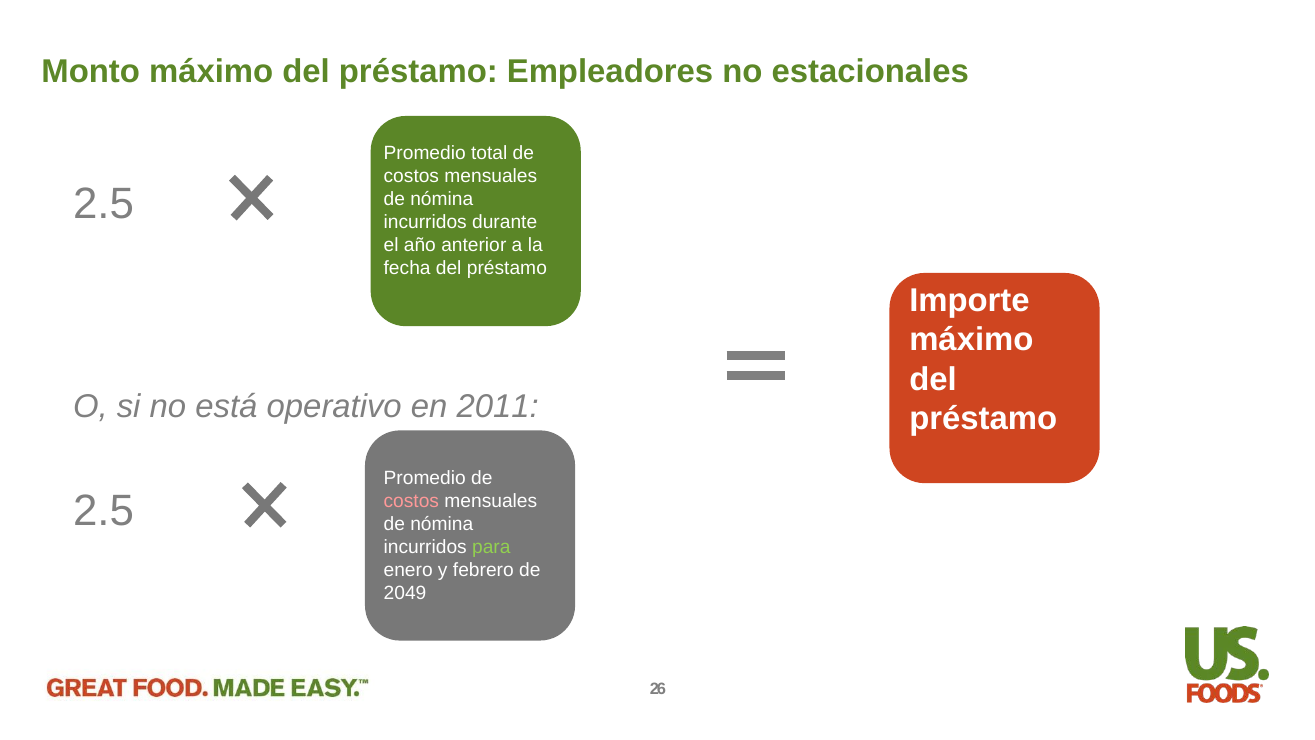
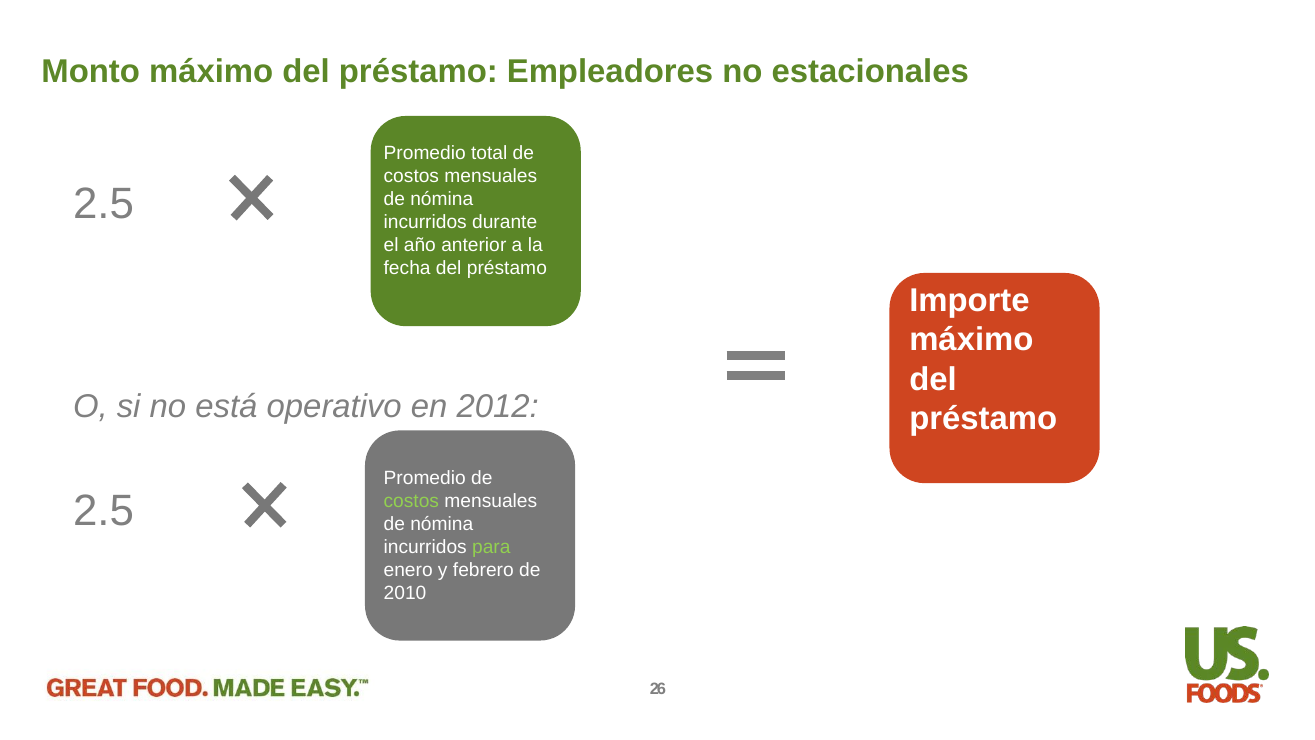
2011: 2011 -> 2012
costos at (411, 501) colour: pink -> light green
2049: 2049 -> 2010
